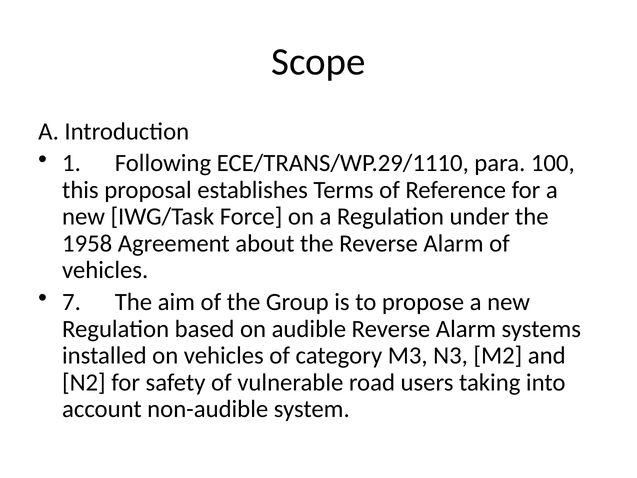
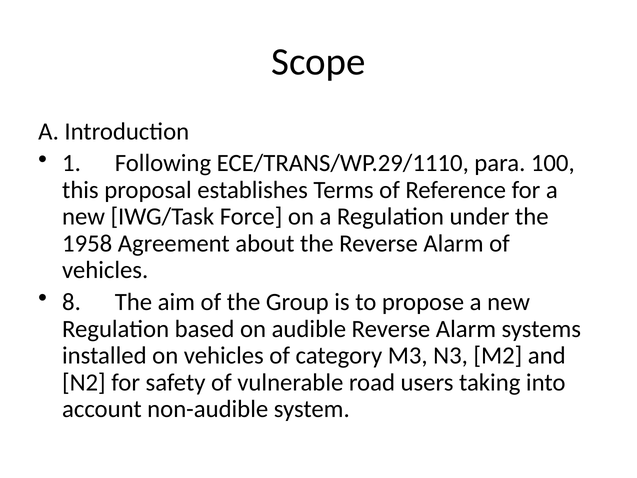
7: 7 -> 8
